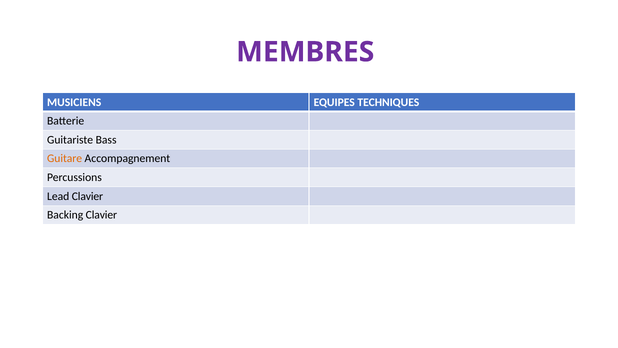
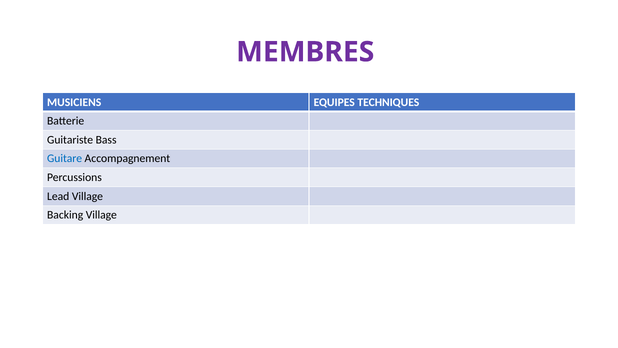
Guitare colour: orange -> blue
Lead Clavier: Clavier -> Village
Backing Clavier: Clavier -> Village
